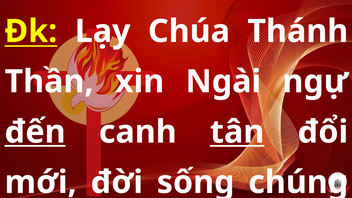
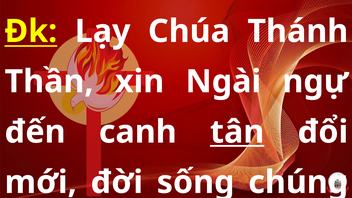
đến underline: present -> none
